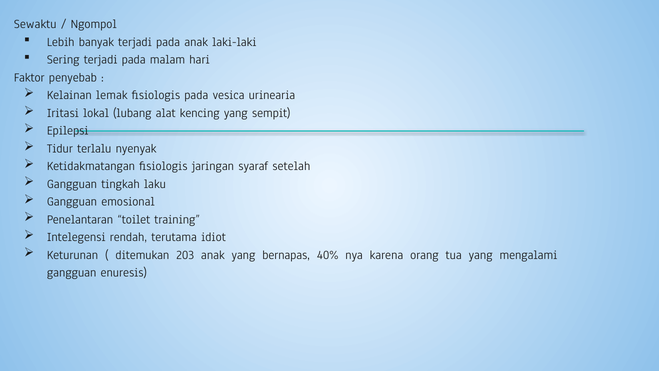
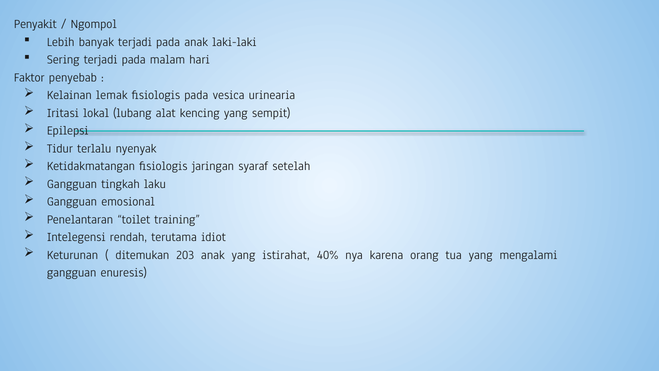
Sewaktu: Sewaktu -> Penyakit
bernapas: bernapas -> istirahat
